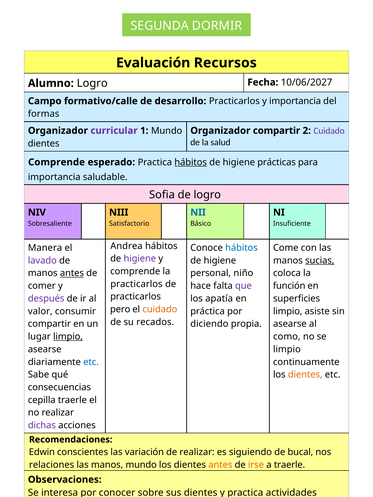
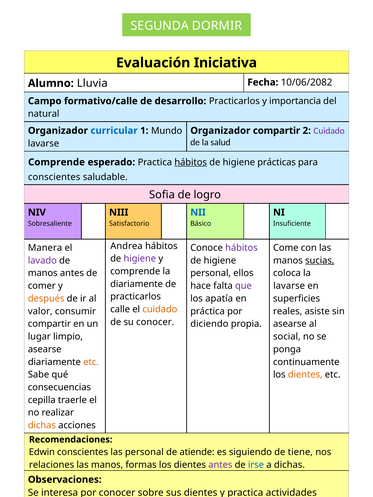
Recursos: Recursos -> Iniciativa
Alumno Logro: Logro -> Lluvia
10/06/2027: 10/06/2027 -> 10/06/2082
formas: formas -> natural
curricular colour: purple -> blue
dientes at (44, 144): dientes -> lavarse
importancia at (54, 177): importancia -> conscientes
hábitos at (241, 248) colour: blue -> purple
antes at (72, 273) underline: present -> none
niño: niño -> ellos
practicarlos at (136, 284): practicarlos -> diariamente
función at (289, 286): función -> lavarse
después colour: purple -> orange
pero: pero -> calle
limpio at (288, 311): limpio -> reales
su recados: recados -> conocer
limpio at (68, 337) underline: present -> none
como: como -> social
limpio at (287, 349): limpio -> ponga
etc at (91, 362) colour: blue -> orange
dichas at (42, 426) colour: purple -> orange
las variación: variación -> personal
de realizar: realizar -> atiende
de bucal: bucal -> tiene
manos mundo: mundo -> formas
antes at (220, 465) colour: orange -> purple
irse colour: orange -> blue
a traerle: traerle -> dichas
